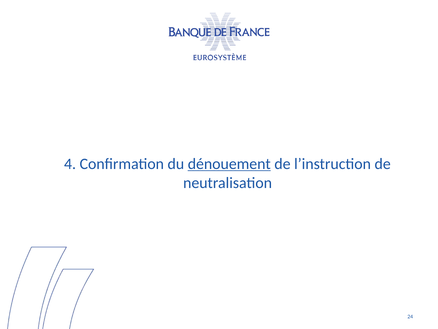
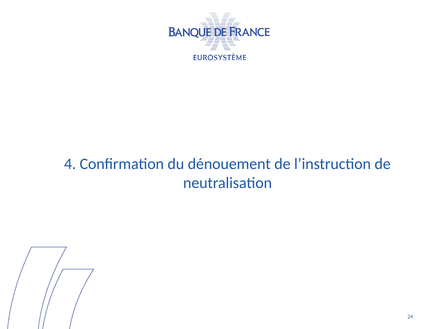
dénouement underline: present -> none
